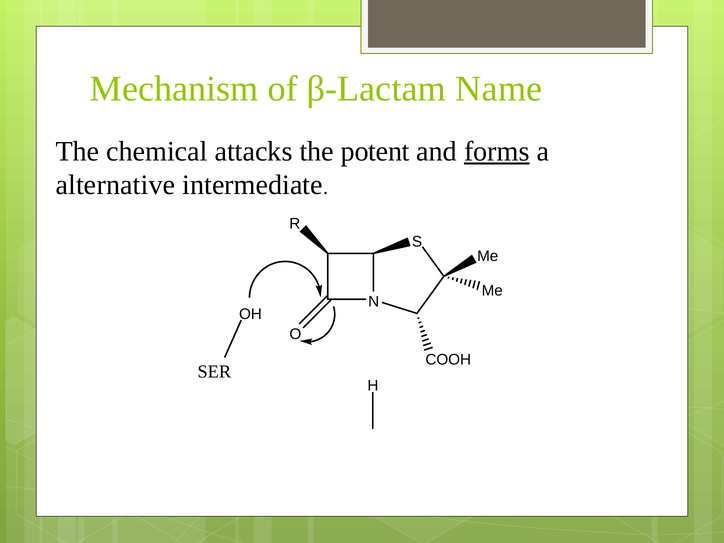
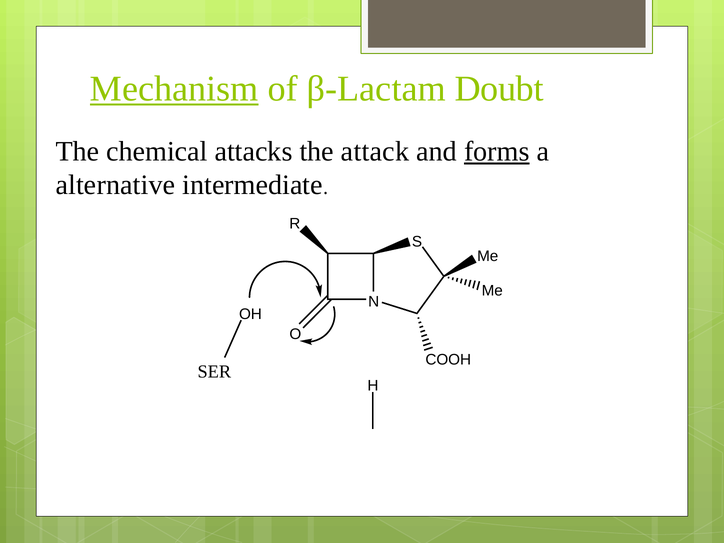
Mechanism underline: none -> present
Name: Name -> Doubt
potent: potent -> attack
